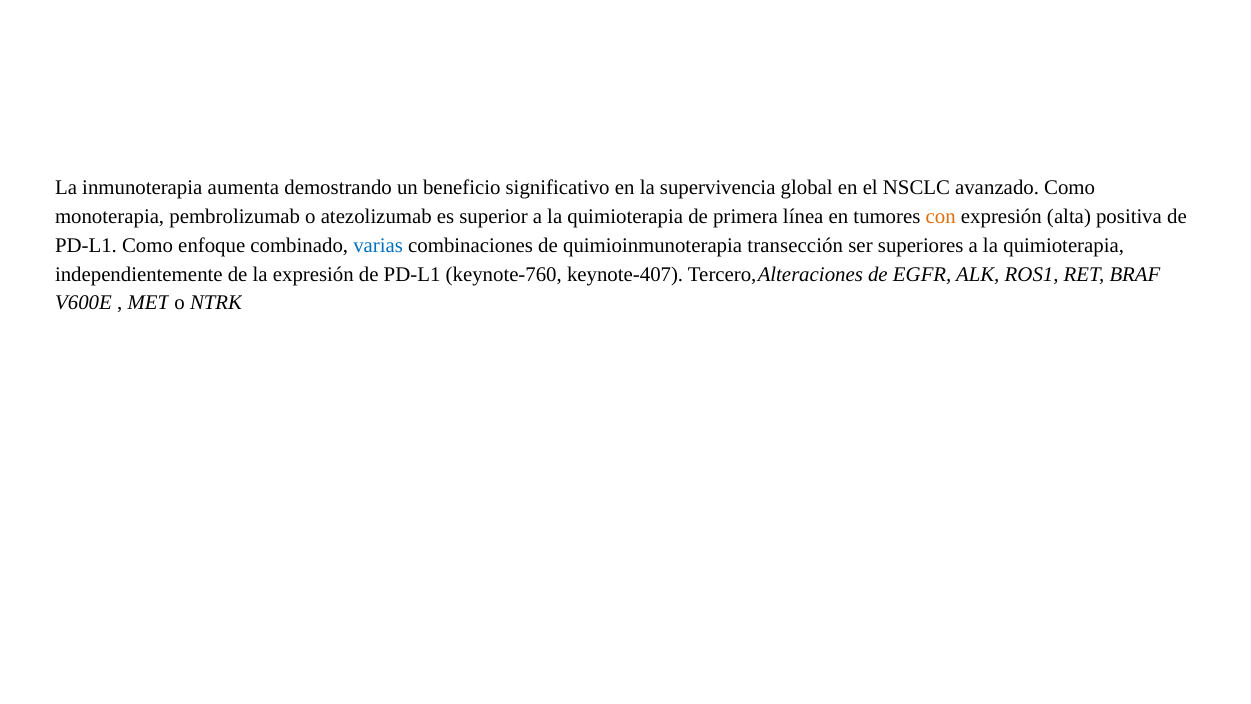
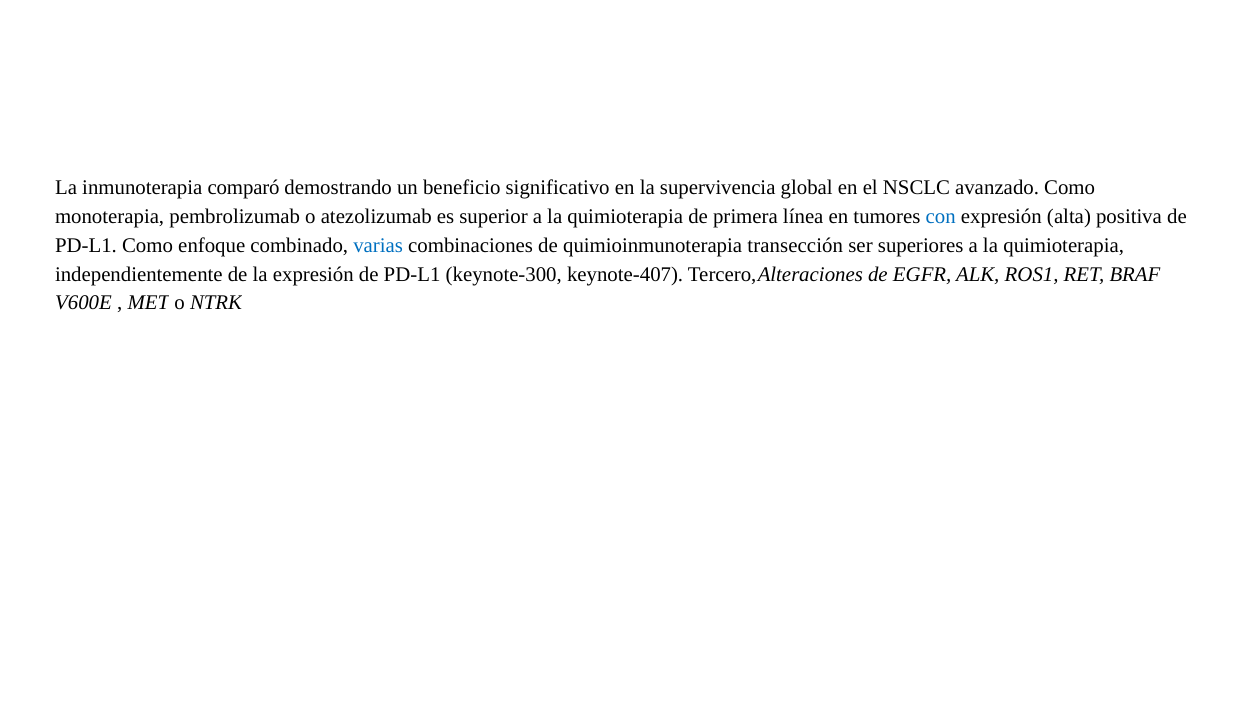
aumenta: aumenta -> comparó
con colour: orange -> blue
keynote-760: keynote-760 -> keynote-300
